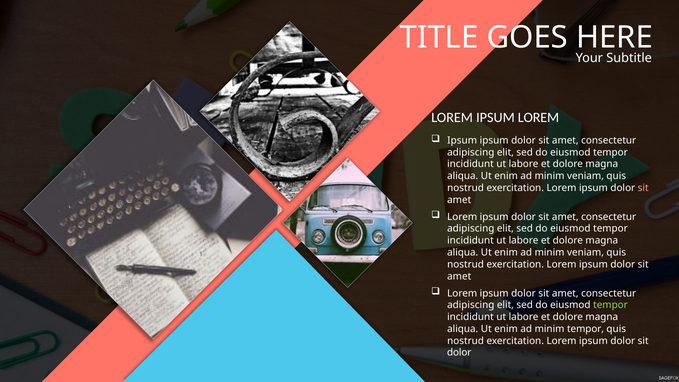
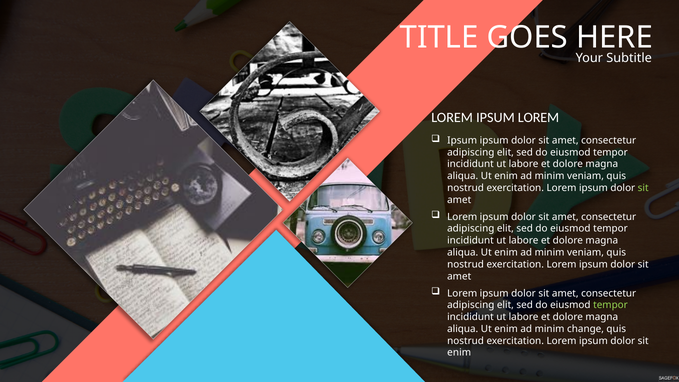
sit at (643, 188) colour: pink -> light green
minim tempor: tempor -> change
dolor at (459, 353): dolor -> enim
